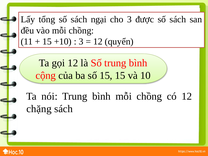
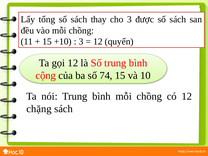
ngại: ngại -> thay
số 15: 15 -> 74
